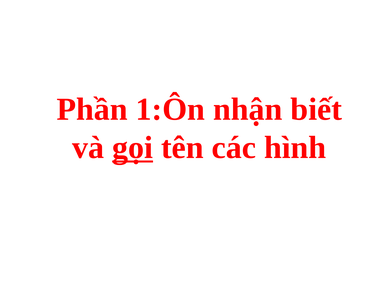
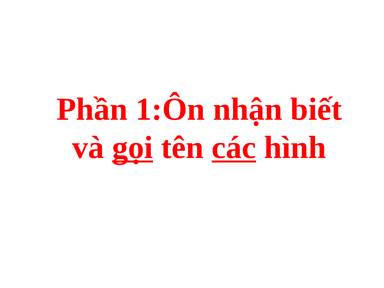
các underline: none -> present
